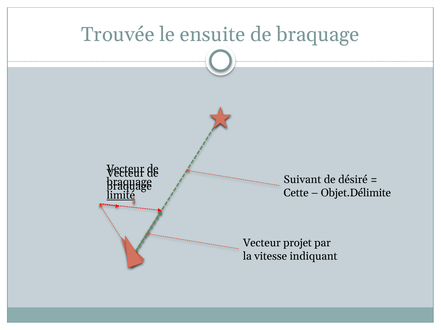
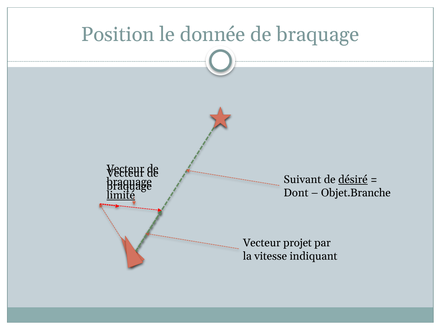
Trouvée: Trouvée -> Position
ensuite: ensuite -> donnée
désiré underline: none -> present
Cette: Cette -> Dont
Objet.Délimite: Objet.Délimite -> Objet.Branche
